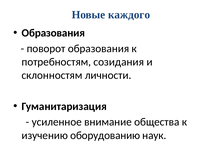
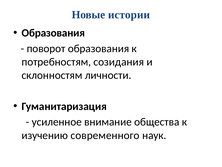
каждого: каждого -> истории
оборудованию: оборудованию -> современного
